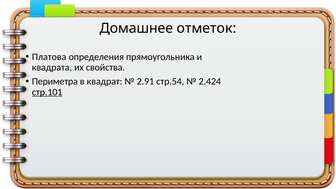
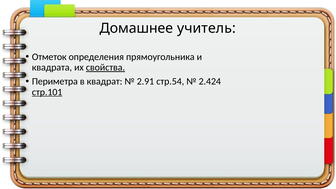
отметок: отметок -> учитель
Платова: Платова -> Отметок
свойства underline: none -> present
